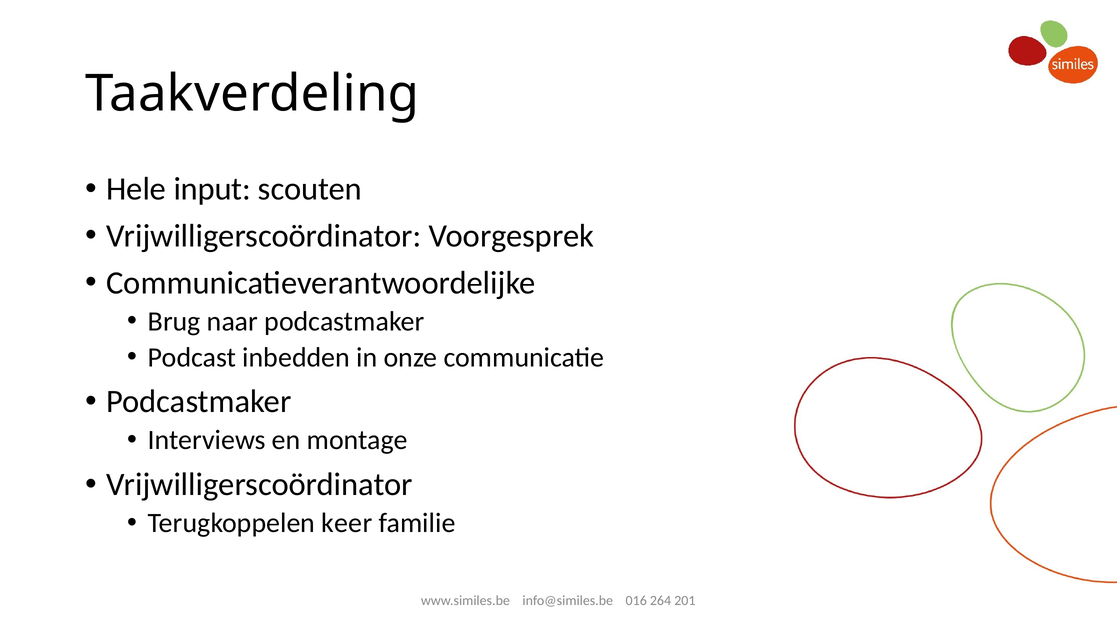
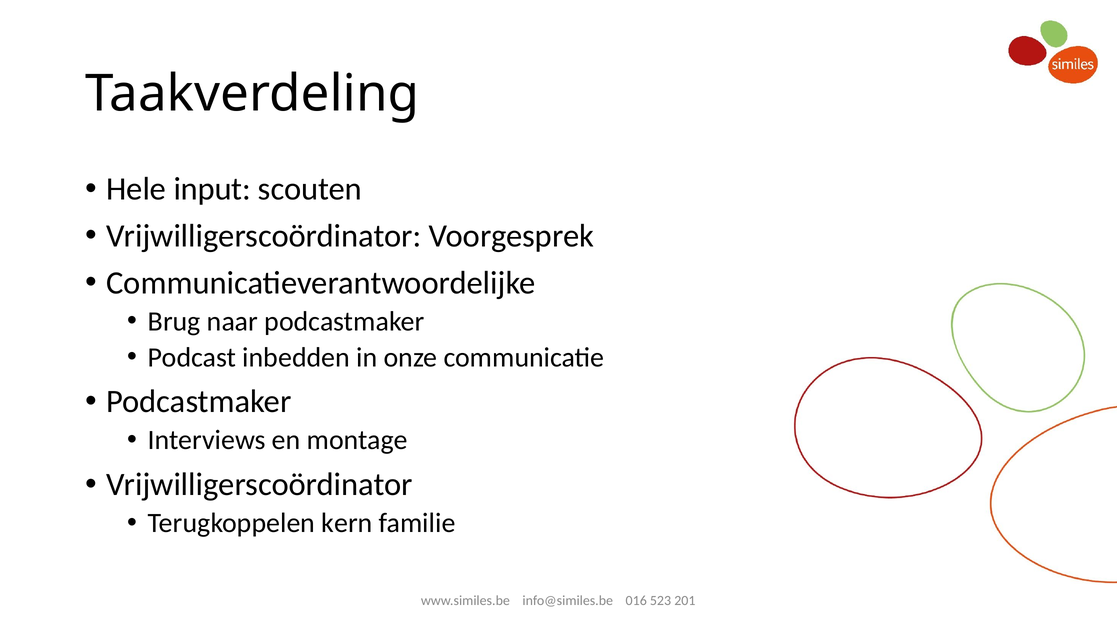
keer: keer -> kern
264: 264 -> 523
